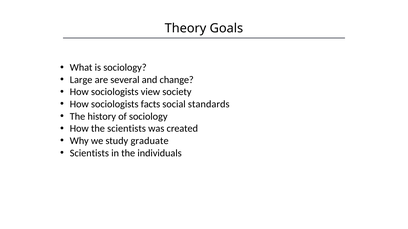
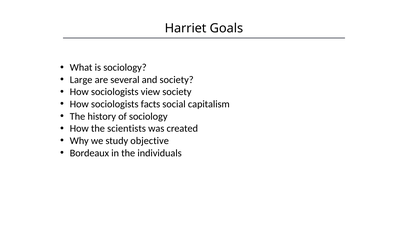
Theory: Theory -> Harriet
and change: change -> society
standards: standards -> capitalism
graduate: graduate -> objective
Scientists at (89, 153): Scientists -> Bordeaux
